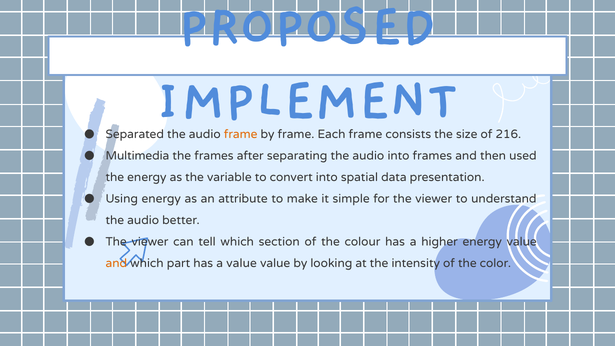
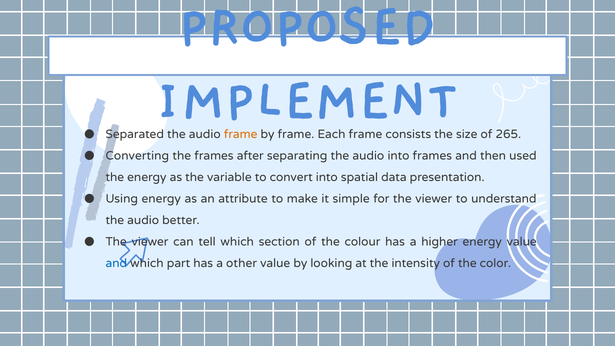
216: 216 -> 265
Multimedia: Multimedia -> Converting
and at (116, 263) colour: orange -> blue
a value: value -> other
